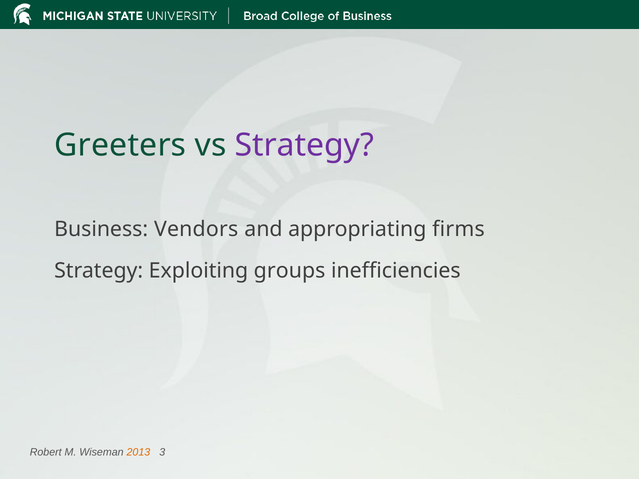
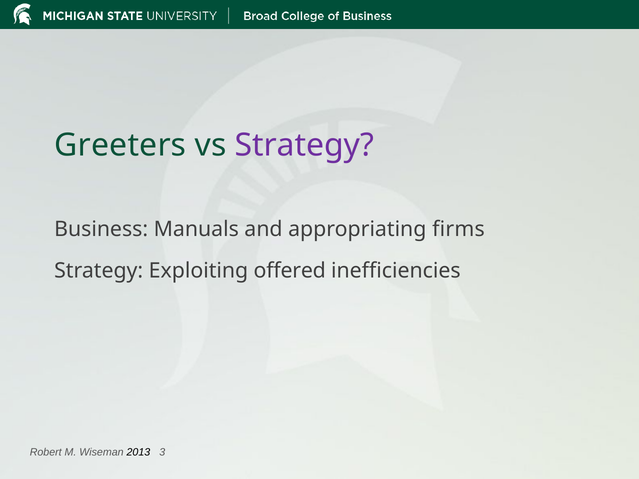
Vendors: Vendors -> Manuals
groups: groups -> offered
2013 colour: orange -> black
